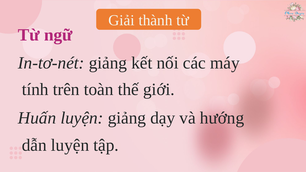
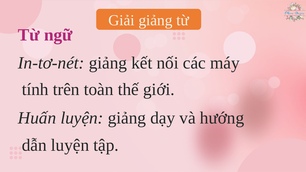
Giải thành: thành -> giảng
